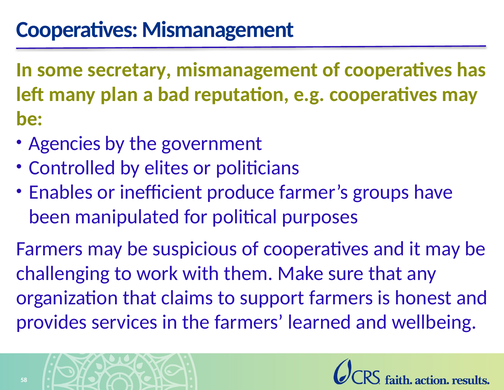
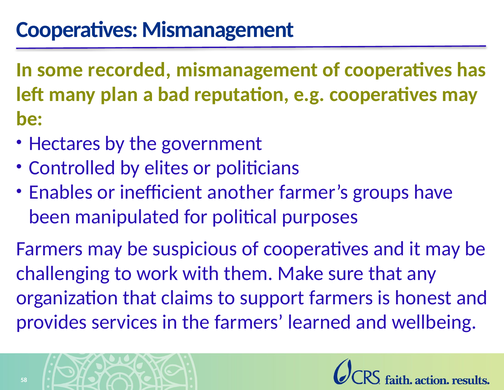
secretary: secretary -> recorded
Agencies: Agencies -> Hectares
produce: produce -> another
